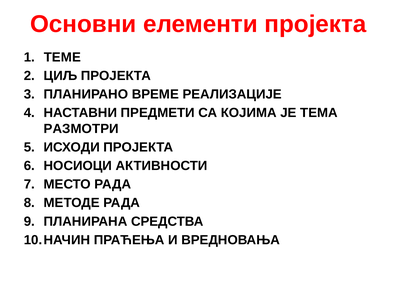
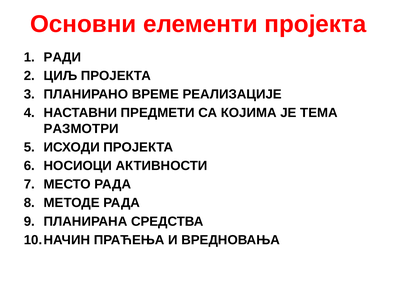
ТЕМЕ: ТЕМЕ -> РАДИ
